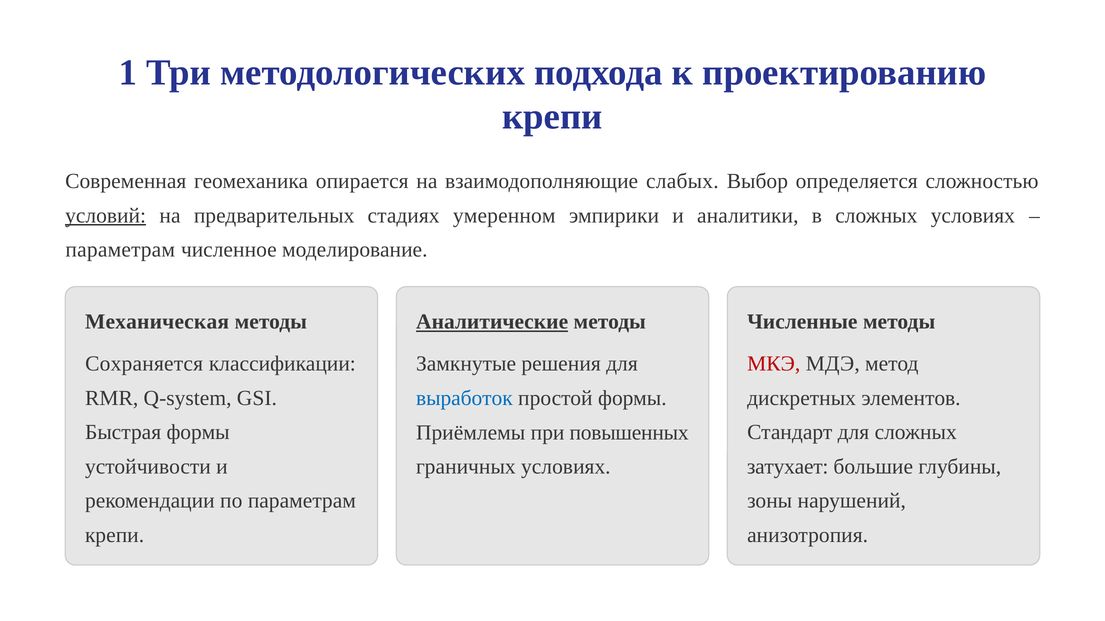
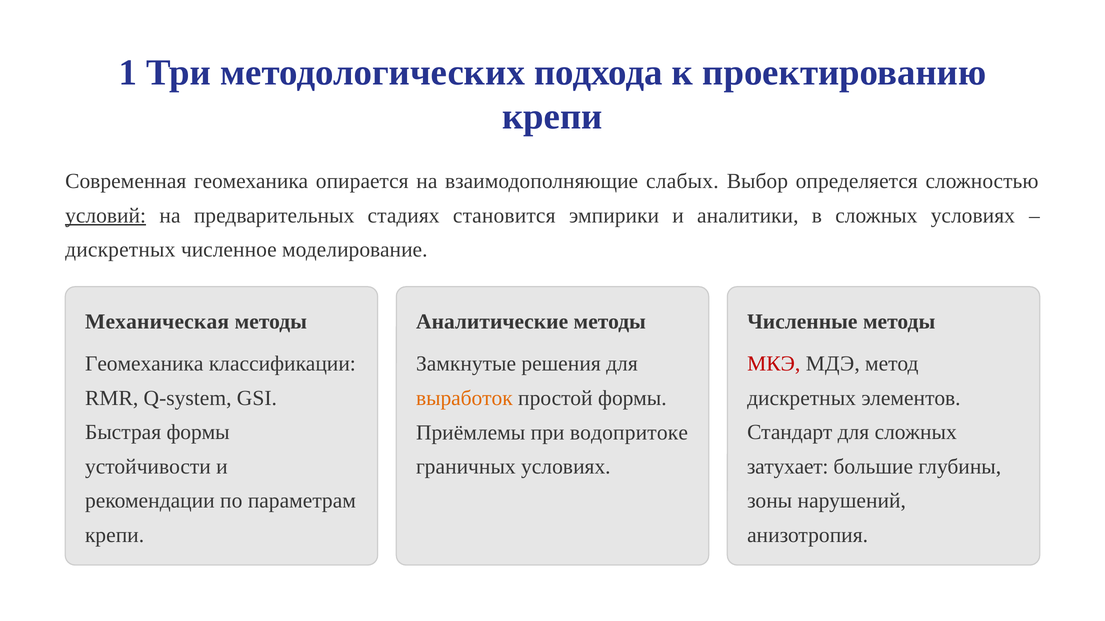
умеренном: умеренном -> становится
параметрам at (120, 250): параметрам -> дискретных
Аналитические underline: present -> none
Сохраняется at (144, 364): Сохраняется -> Геомеханика
выработок colour: blue -> orange
повышенных: повышенных -> водопритоке
